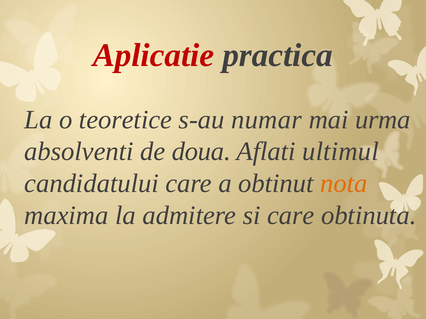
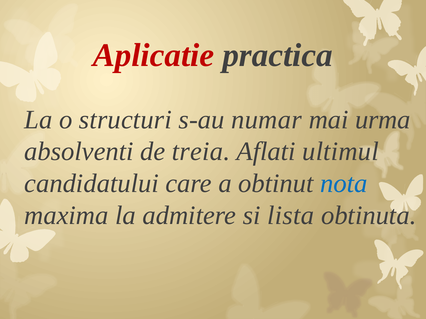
teoretice: teoretice -> structuri
doua: doua -> treia
nota colour: orange -> blue
si care: care -> lista
